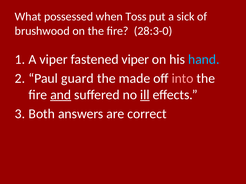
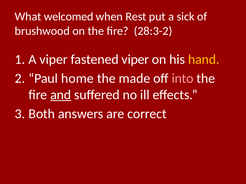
possessed: possessed -> welcomed
Toss: Toss -> Rest
28:3-0: 28:3-0 -> 28:3-2
hand colour: light blue -> yellow
guard: guard -> home
ill underline: present -> none
